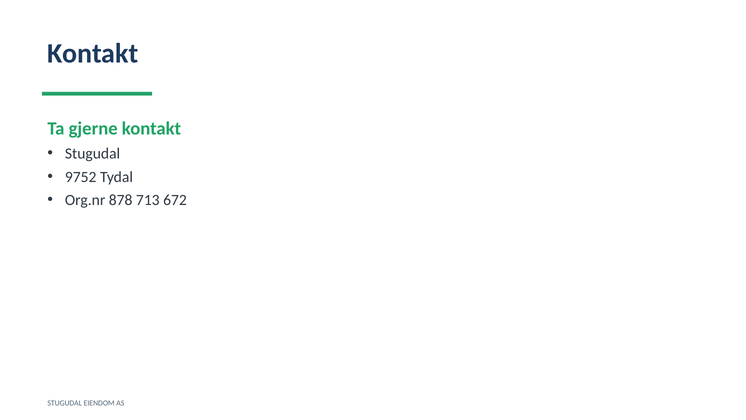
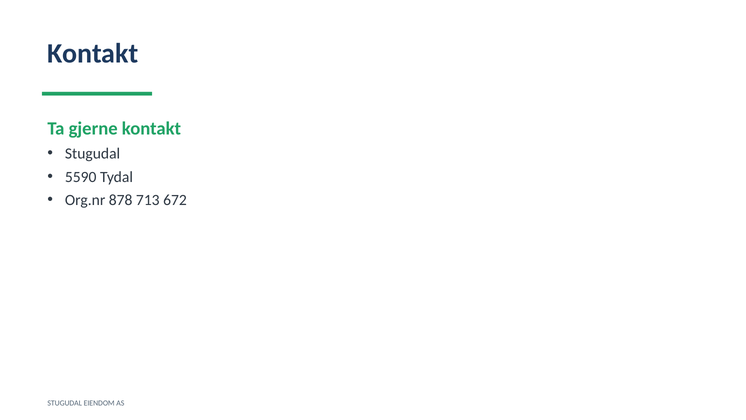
9752: 9752 -> 5590
